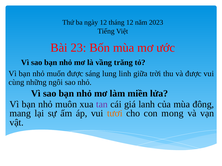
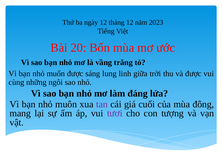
23: 23 -> 20
miền: miền -> đáng
lanh: lanh -> cuối
tươi colour: orange -> purple
mong: mong -> tượng
